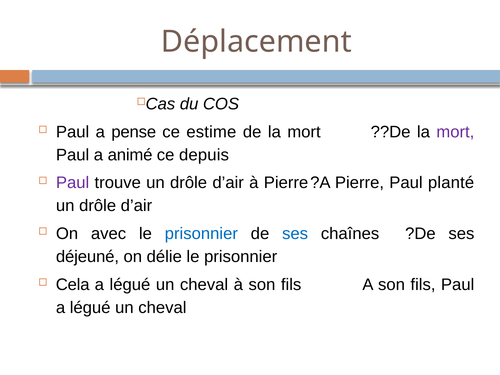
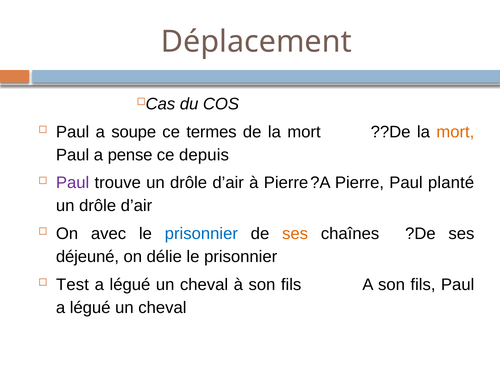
pense: pense -> soupe
estime: estime -> termes
mort at (455, 132) colour: purple -> orange
animé: animé -> pense
ses at (295, 234) colour: blue -> orange
Cela: Cela -> Test
